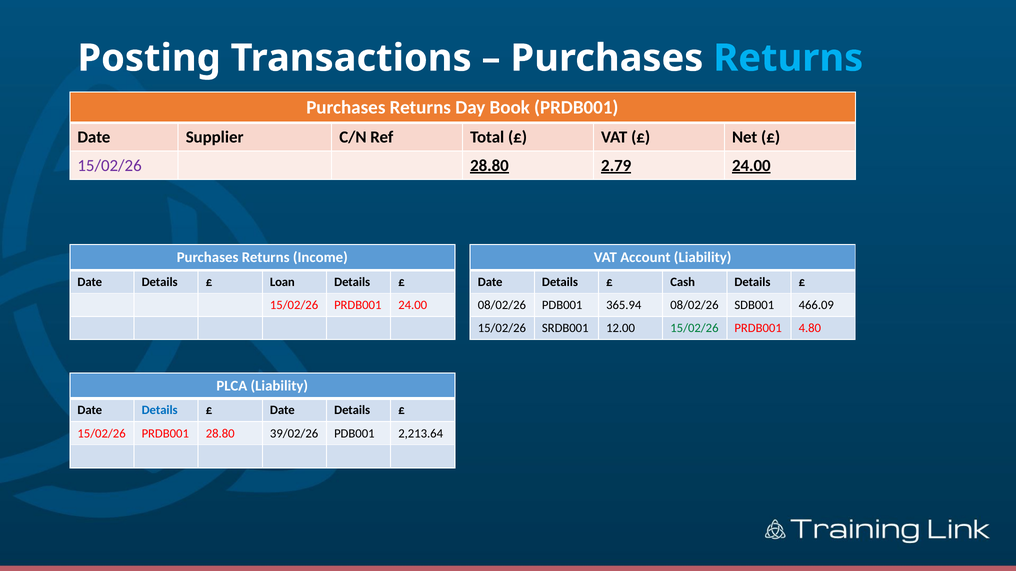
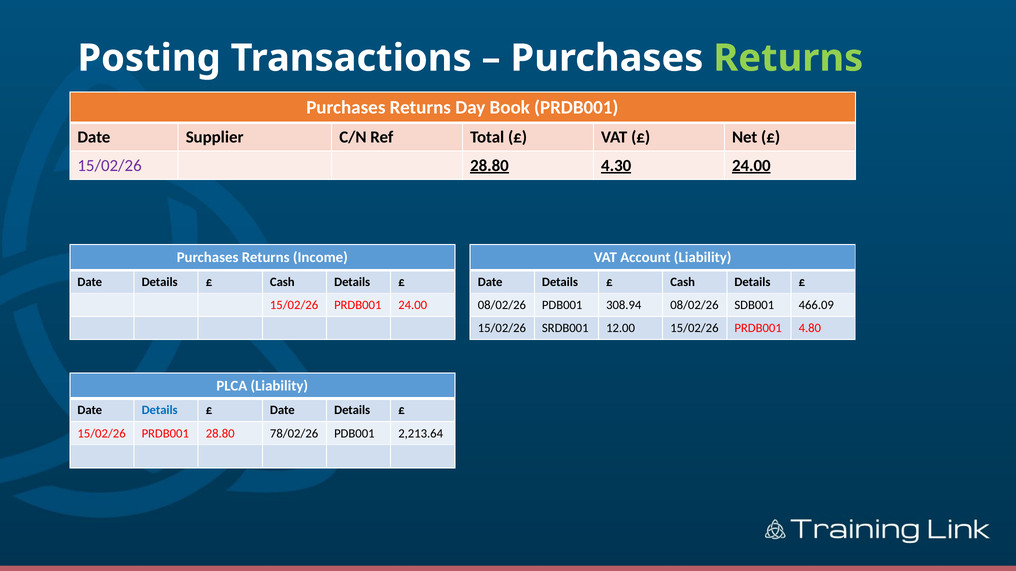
Returns at (788, 58) colour: light blue -> light green
2.79: 2.79 -> 4.30
Loan at (282, 282): Loan -> Cash
365.94: 365.94 -> 308.94
15/02/26 at (694, 328) colour: green -> black
39/02/26: 39/02/26 -> 78/02/26
